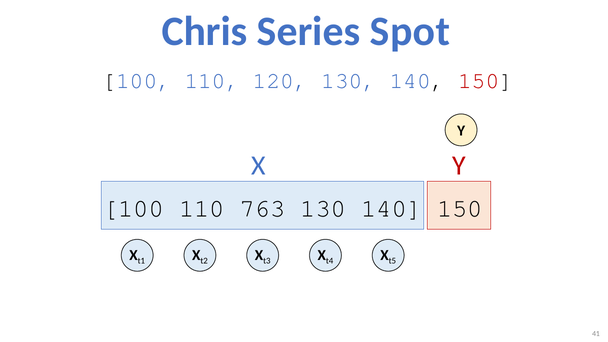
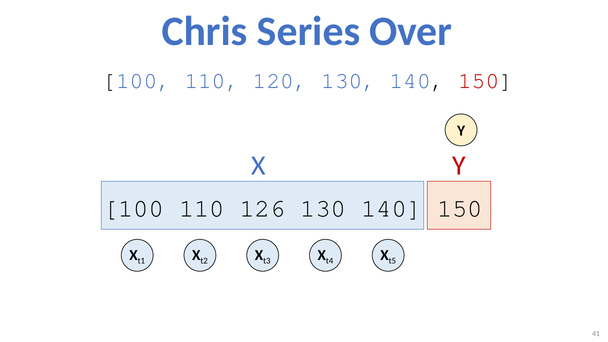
Spot: Spot -> Over
763: 763 -> 126
